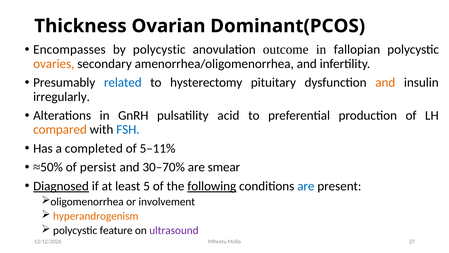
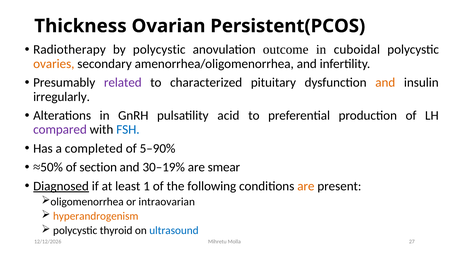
Dominant(PCOS: Dominant(PCOS -> Persistent(PCOS
Encompasses: Encompasses -> Radiotherapy
fallopian: fallopian -> cuboidal
related colour: blue -> purple
hysterectomy: hysterectomy -> characterized
compared colour: orange -> purple
5–11%: 5–11% -> 5–90%
persist: persist -> section
30–70%: 30–70% -> 30–19%
5: 5 -> 1
following underline: present -> none
are at (306, 186) colour: blue -> orange
involvement: involvement -> intraovarian
feature: feature -> thyroid
ultrasound colour: purple -> blue
